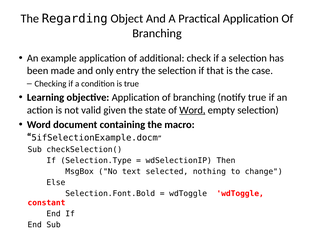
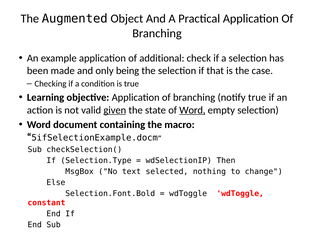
Regarding: Regarding -> Augmented
entry: entry -> being
given underline: none -> present
